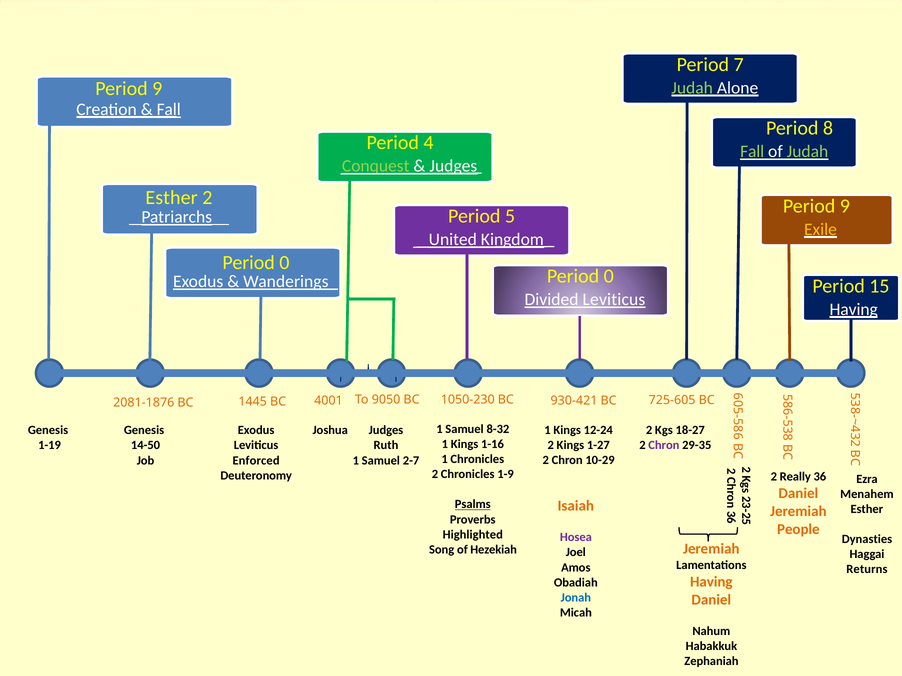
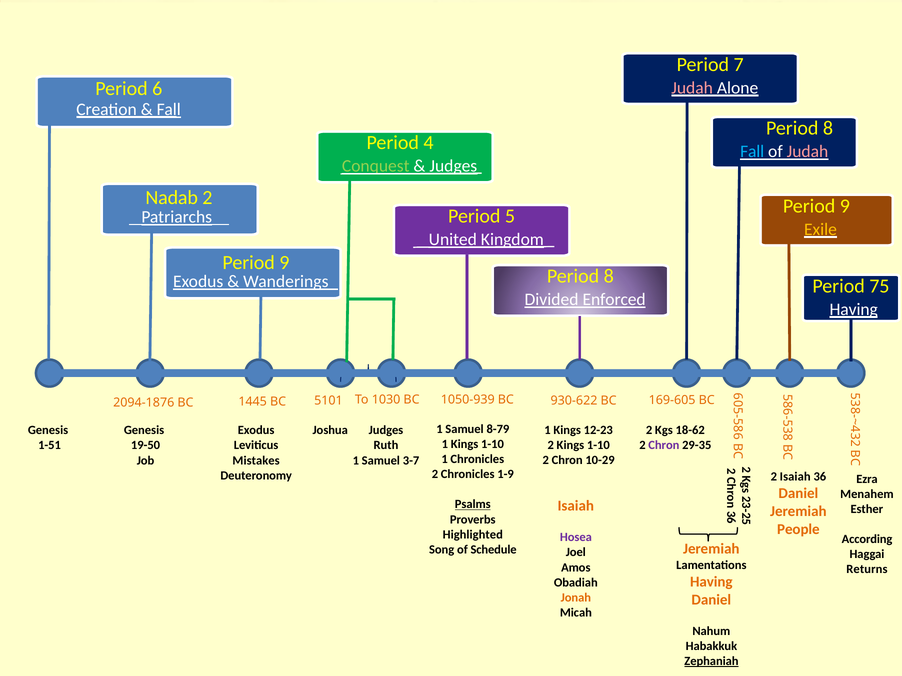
9 at (157, 88): 9 -> 6
Judah at (692, 88) colour: light green -> pink
Fall at (752, 152) colour: light green -> light blue
Judah at (808, 152) colour: light green -> pink
Esther at (172, 198): Esther -> Nadab
0 at (284, 263): 0 -> 9
0 at (609, 276): 0 -> 8
15: 15 -> 75
Divided Leviticus: Leviticus -> Enforced
2081-1876: 2081-1876 -> 2094-1876
4001: 4001 -> 5101
9050: 9050 -> 1030
1050-230: 1050-230 -> 1050-939
930-421: 930-421 -> 930-622
725-605: 725-605 -> 169-605
8-32: 8-32 -> 8-79
12-24: 12-24 -> 12-23
18-27: 18-27 -> 18-62
1 Kings 1-16: 1-16 -> 1-10
2 Kings 1-27: 1-27 -> 1-10
1-19: 1-19 -> 1-51
14-50: 14-50 -> 19-50
Enforced: Enforced -> Mistakes
2-7: 2-7 -> 3-7
2 Really: Really -> Isaiah
Dynasties: Dynasties -> According
Hezekiah: Hezekiah -> Schedule
Jonah colour: blue -> orange
Zephaniah underline: none -> present
